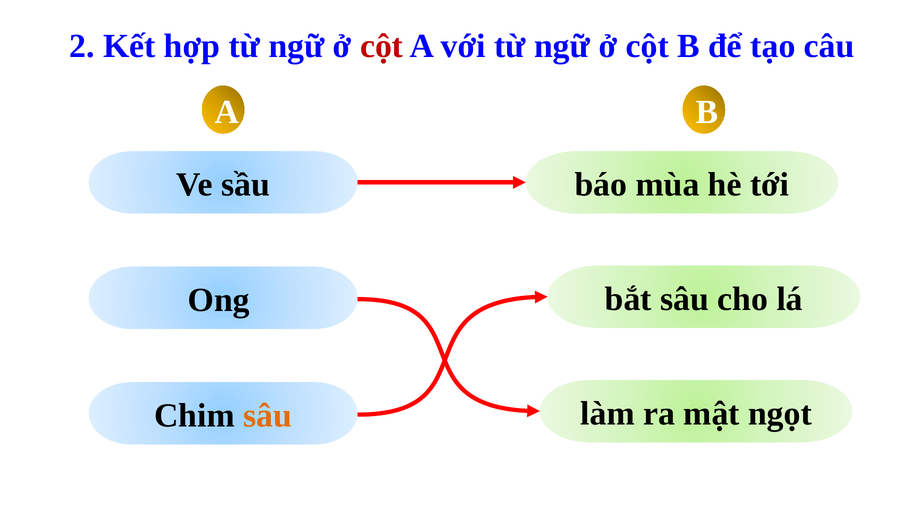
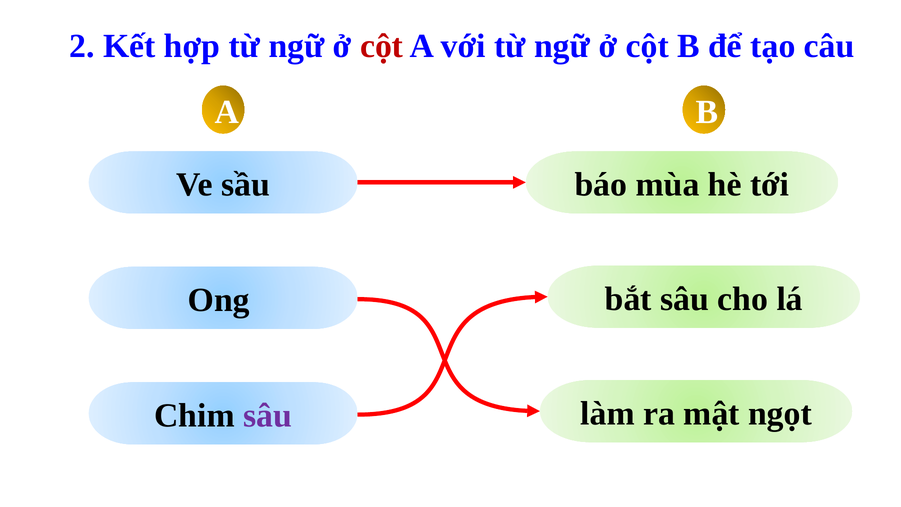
sâu at (268, 415) colour: orange -> purple
